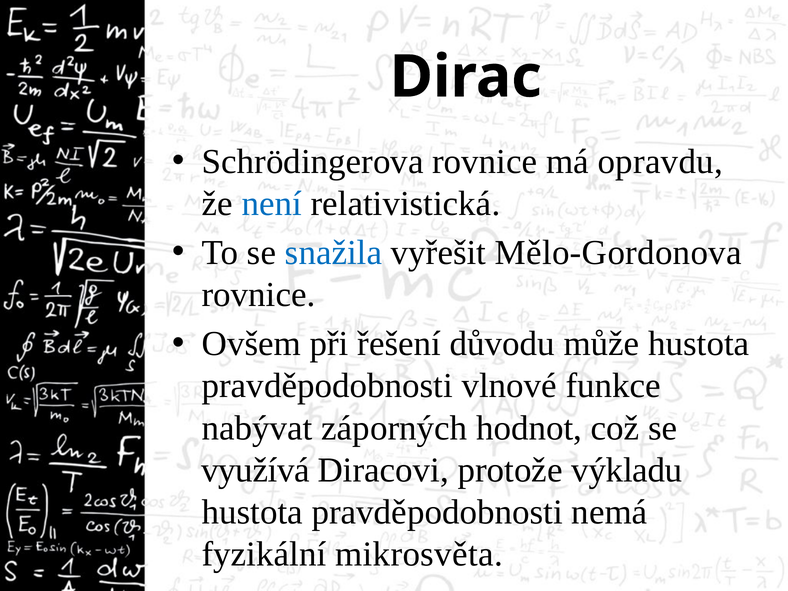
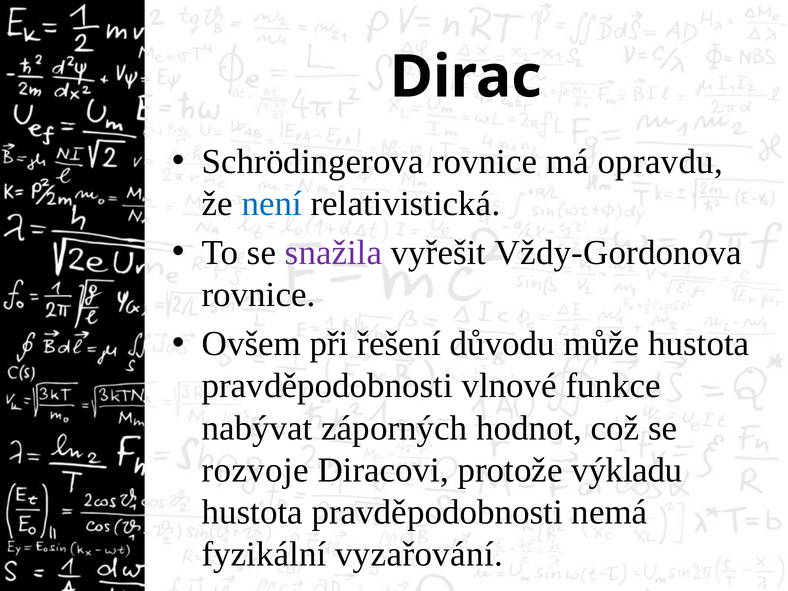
snažila colour: blue -> purple
Mělo-Gordonova: Mělo-Gordonova -> Vždy-Gordonova
využívá: využívá -> rozvoje
mikrosvěta: mikrosvěta -> vyzařování
